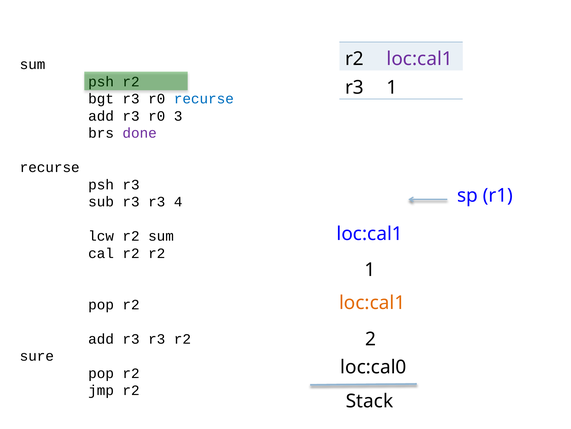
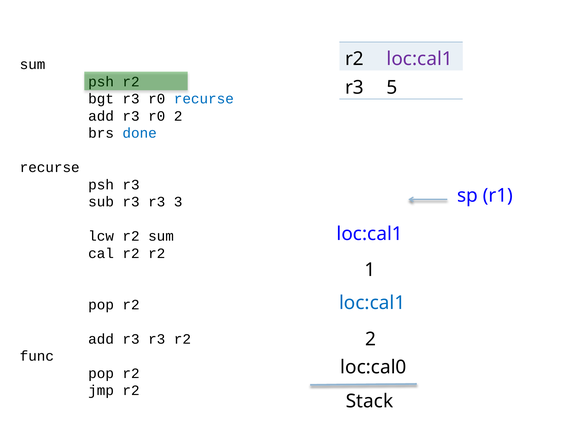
r3 1: 1 -> 5
r0 3: 3 -> 2
done colour: purple -> blue
4: 4 -> 3
loc:cal1 at (372, 303) colour: orange -> blue
sure: sure -> func
